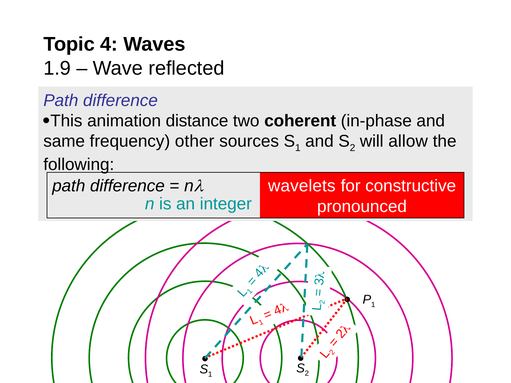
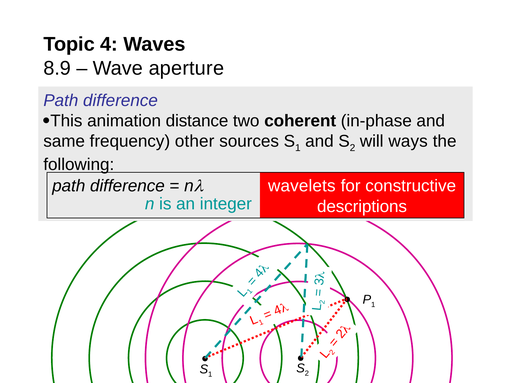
1.9: 1.9 -> 8.9
reflected: reflected -> aperture
allow: allow -> ways
pronounced: pronounced -> descriptions
